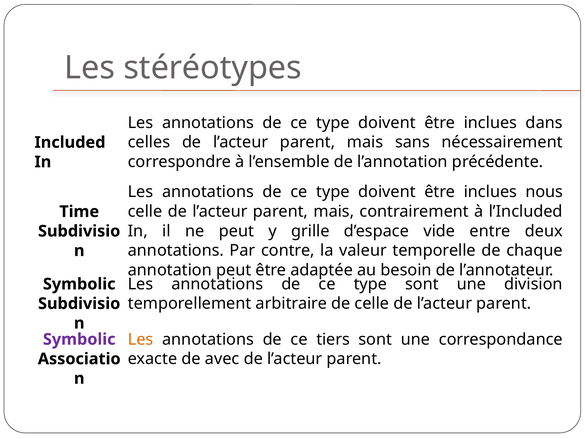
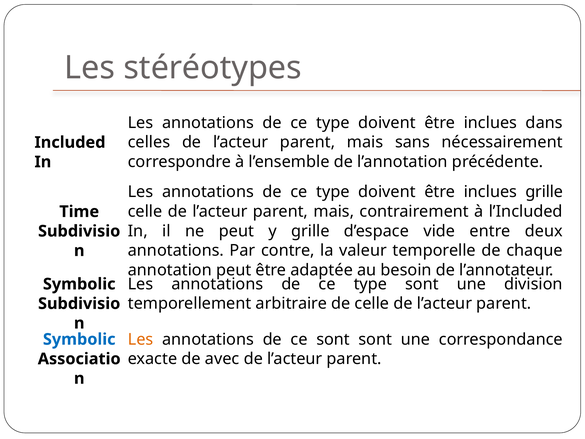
inclues nous: nous -> grille
ce tiers: tiers -> sont
Symbolic at (79, 339) colour: purple -> blue
